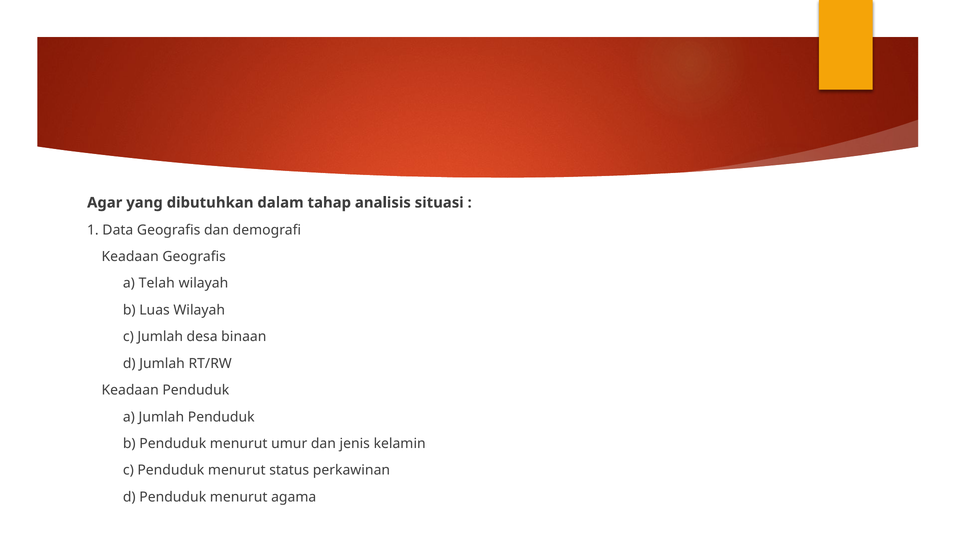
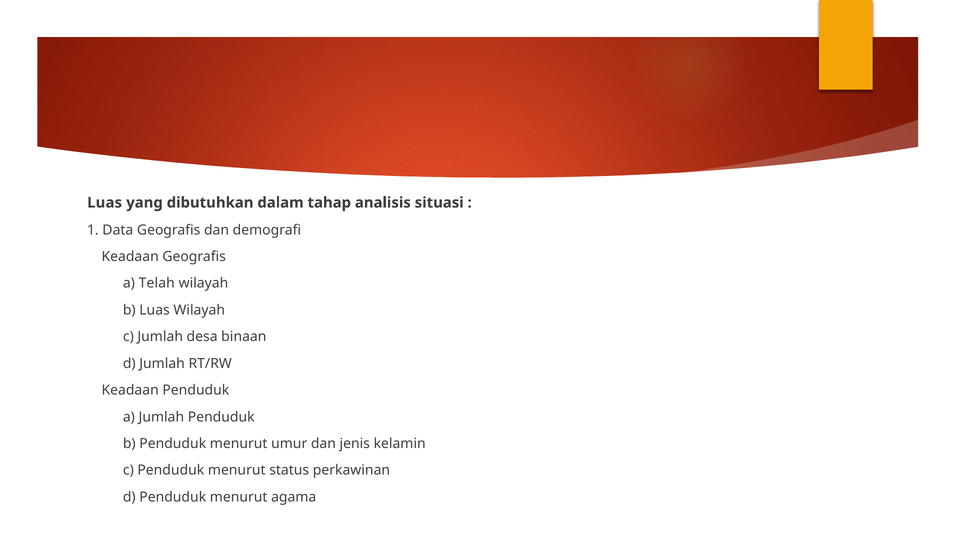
Agar at (105, 203): Agar -> Luas
